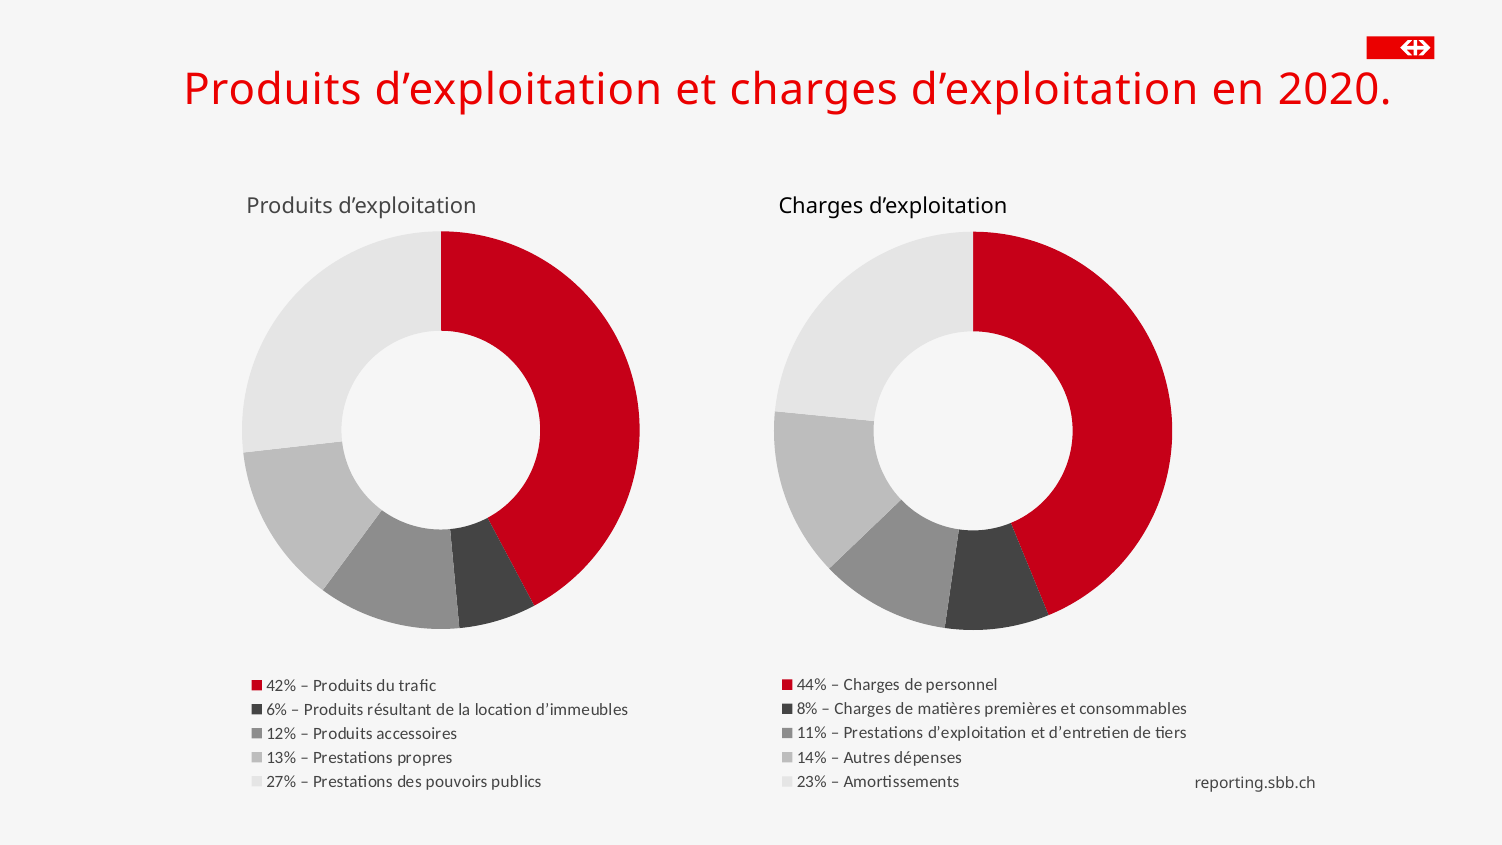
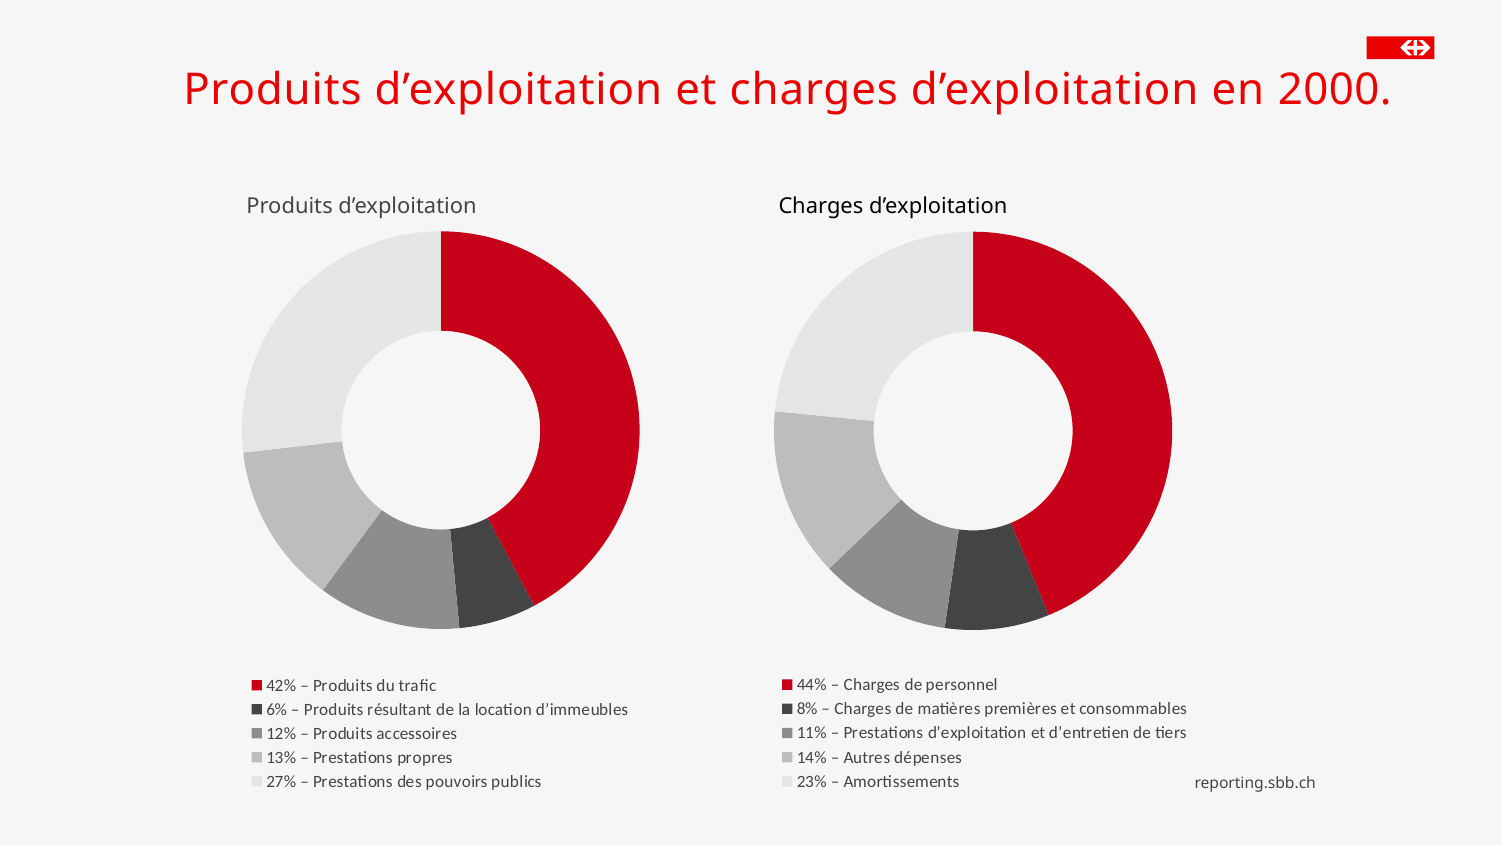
2020: 2020 -> 2000
